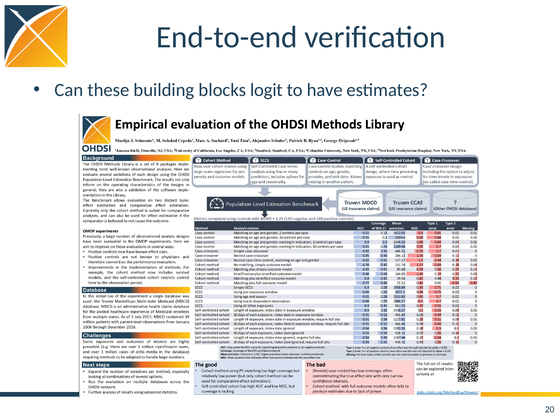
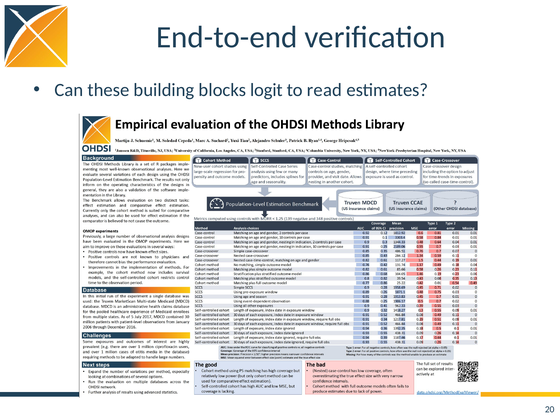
have: have -> read
